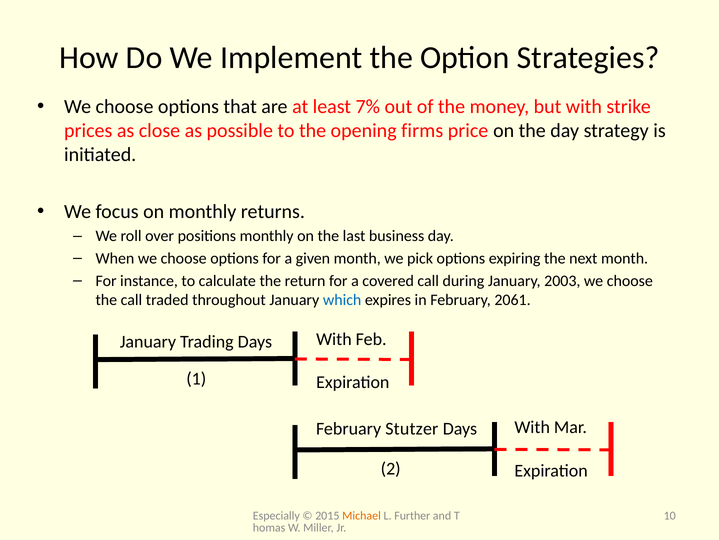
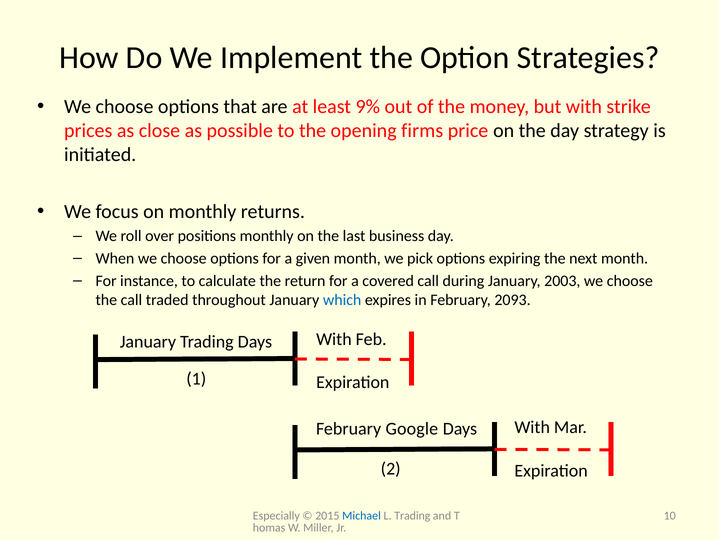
7%: 7% -> 9%
2061: 2061 -> 2093
Stutzer: Stutzer -> Google
Michael colour: orange -> blue
L Further: Further -> Trading
